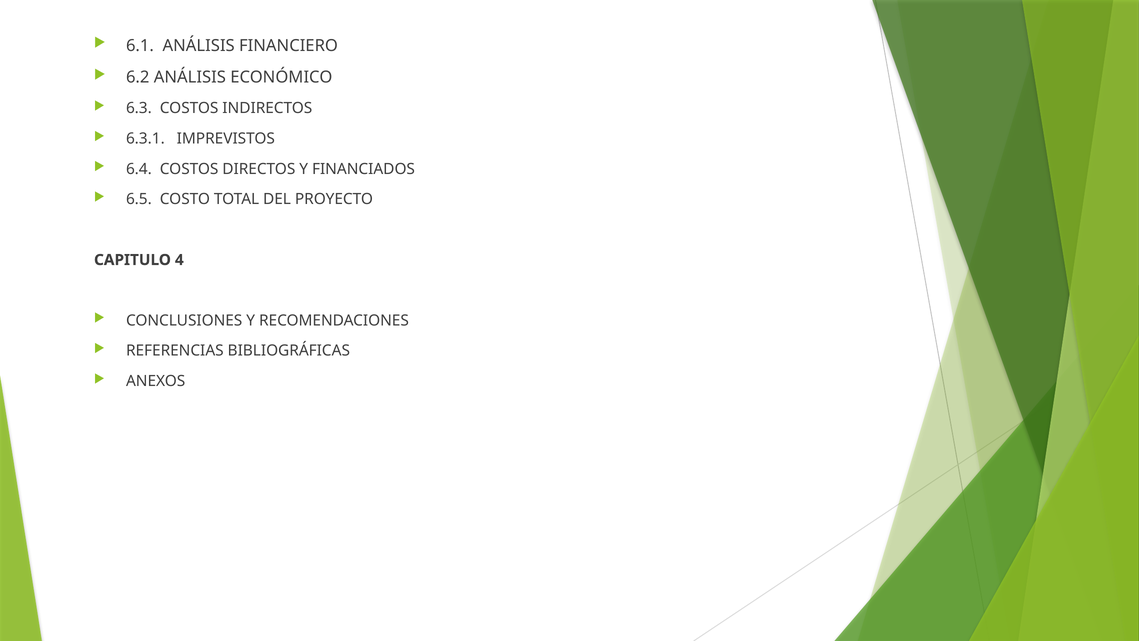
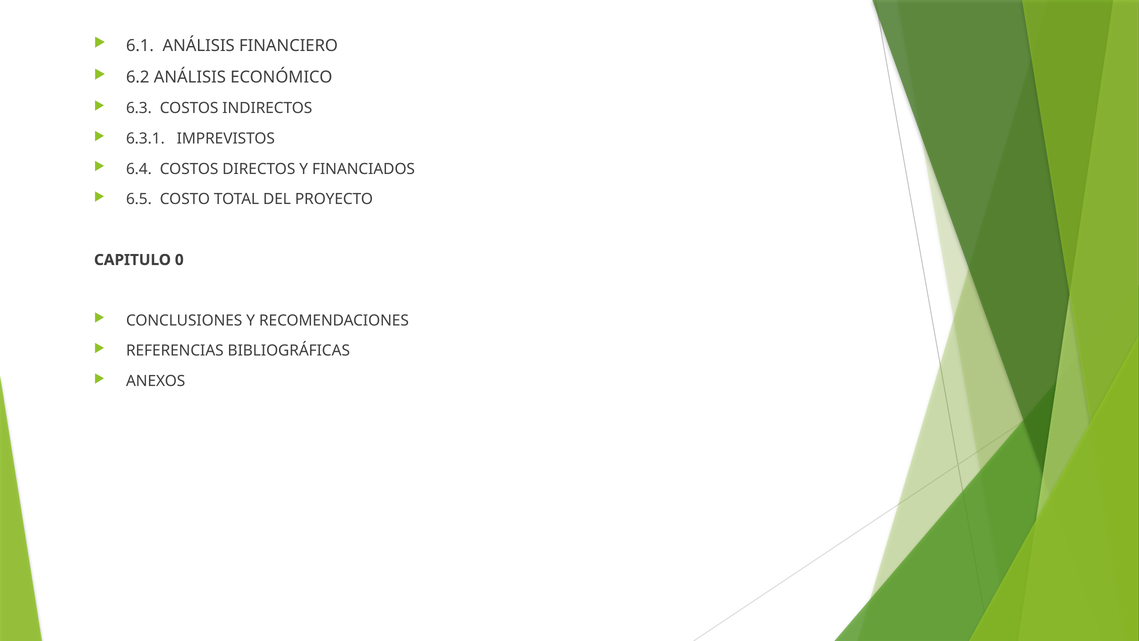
4: 4 -> 0
